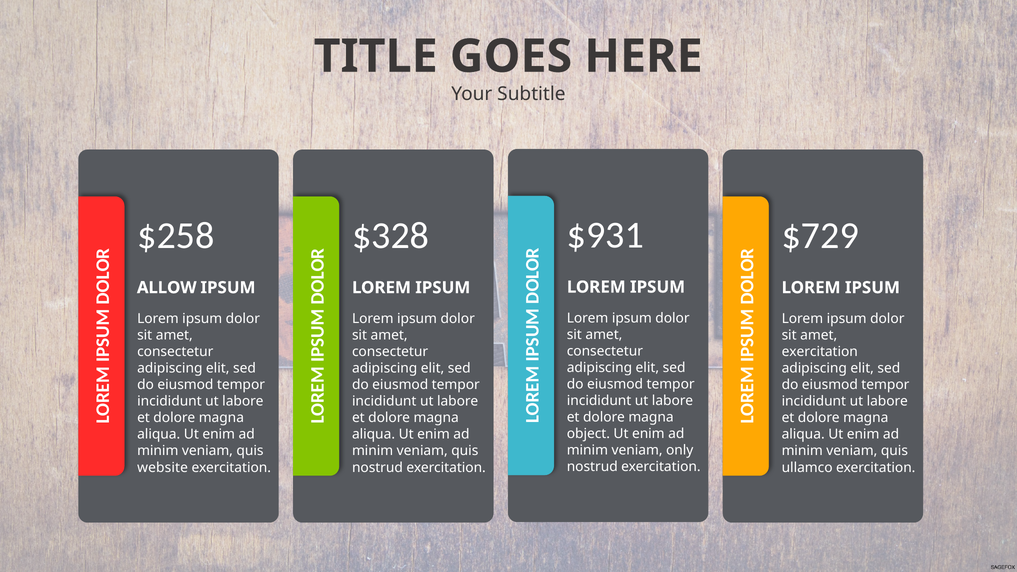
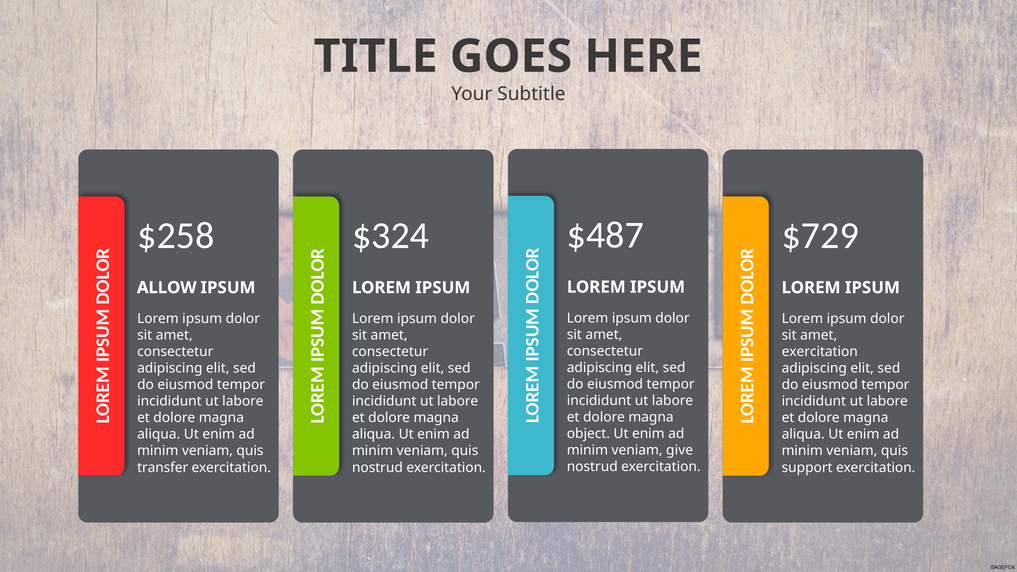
$931: $931 -> $487
$328: $328 -> $324
only: only -> give
website: website -> transfer
ullamco: ullamco -> support
